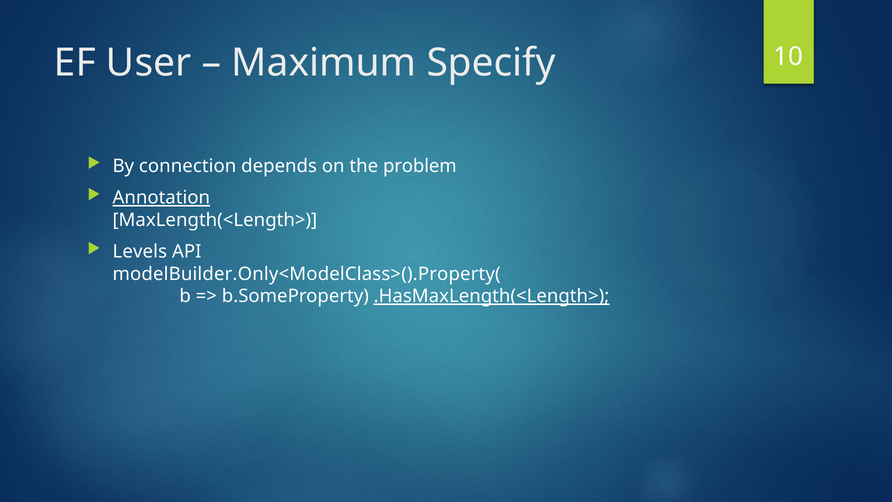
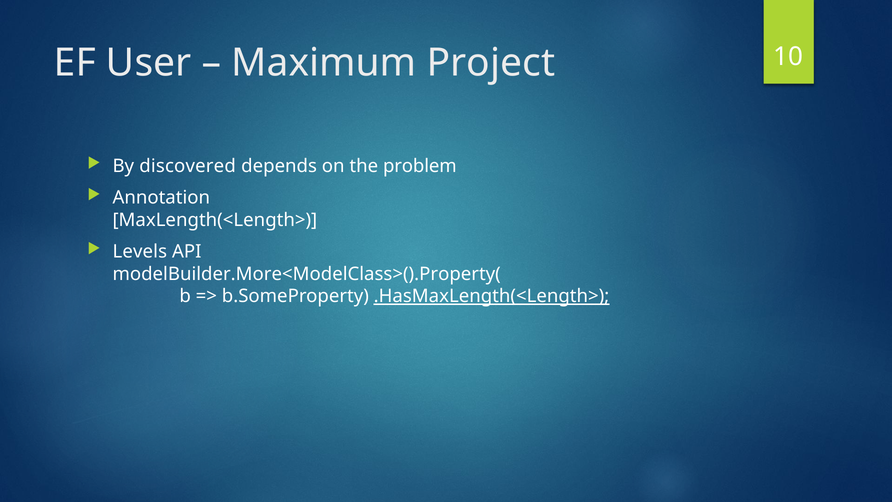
Specify: Specify -> Project
connection: connection -> discovered
Annotation underline: present -> none
modelBuilder.Only<ModelClass>().Property(: modelBuilder.Only<ModelClass>().Property( -> modelBuilder.More<ModelClass>().Property(
